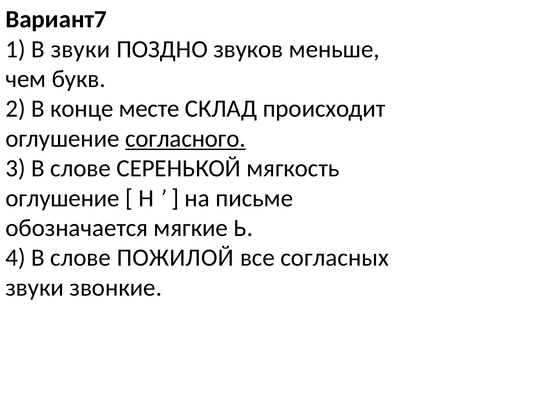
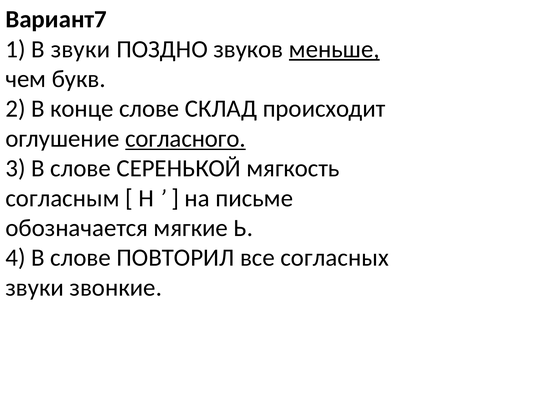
меньше underline: none -> present
конце месте: месте -> слове
оглушение at (63, 198): оглушение -> согласным
ПОЖИЛОЙ: ПОЖИЛОЙ -> ПОВТОРИЛ
